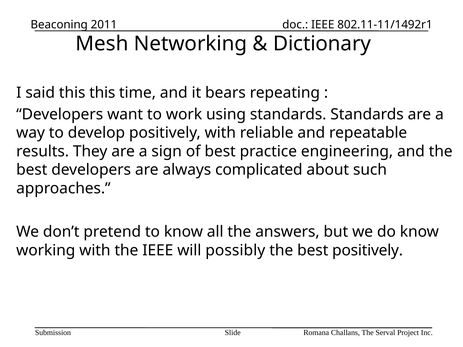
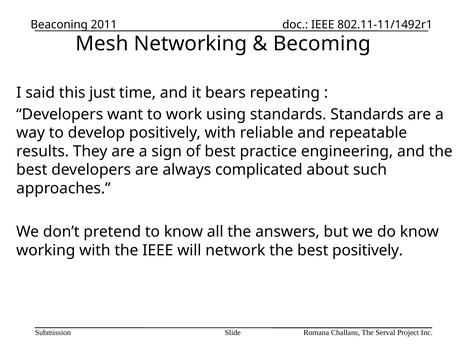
Dictionary: Dictionary -> Becoming
this this: this -> just
possibly: possibly -> network
